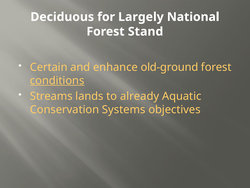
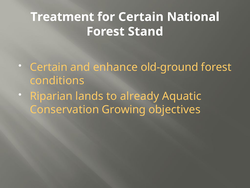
Deciduous: Deciduous -> Treatment
for Largely: Largely -> Certain
conditions underline: present -> none
Streams: Streams -> Riparian
Systems: Systems -> Growing
